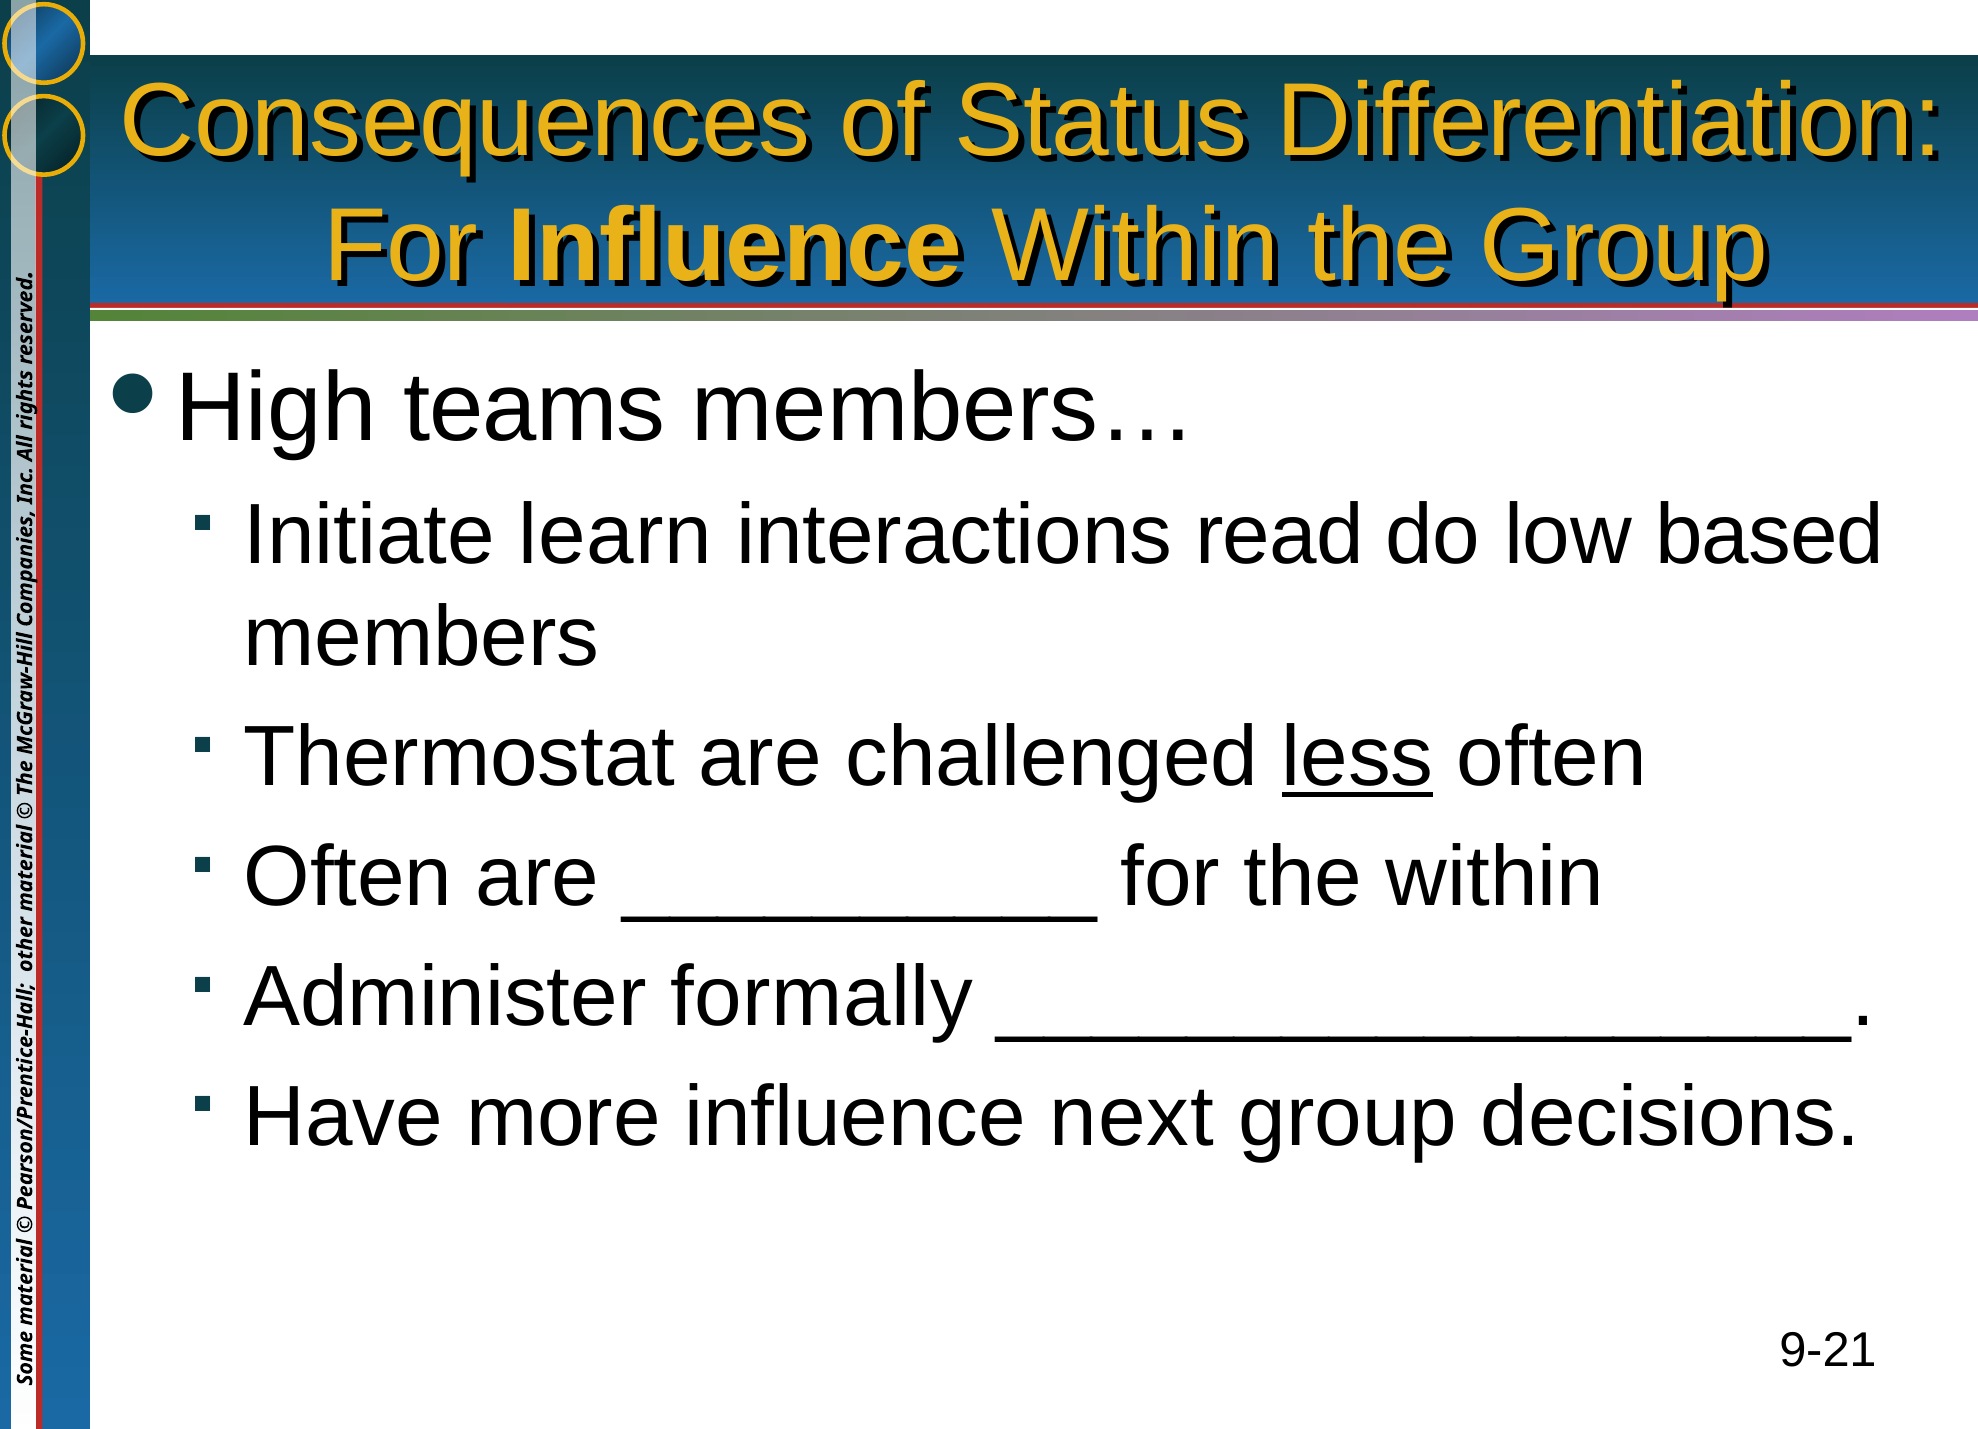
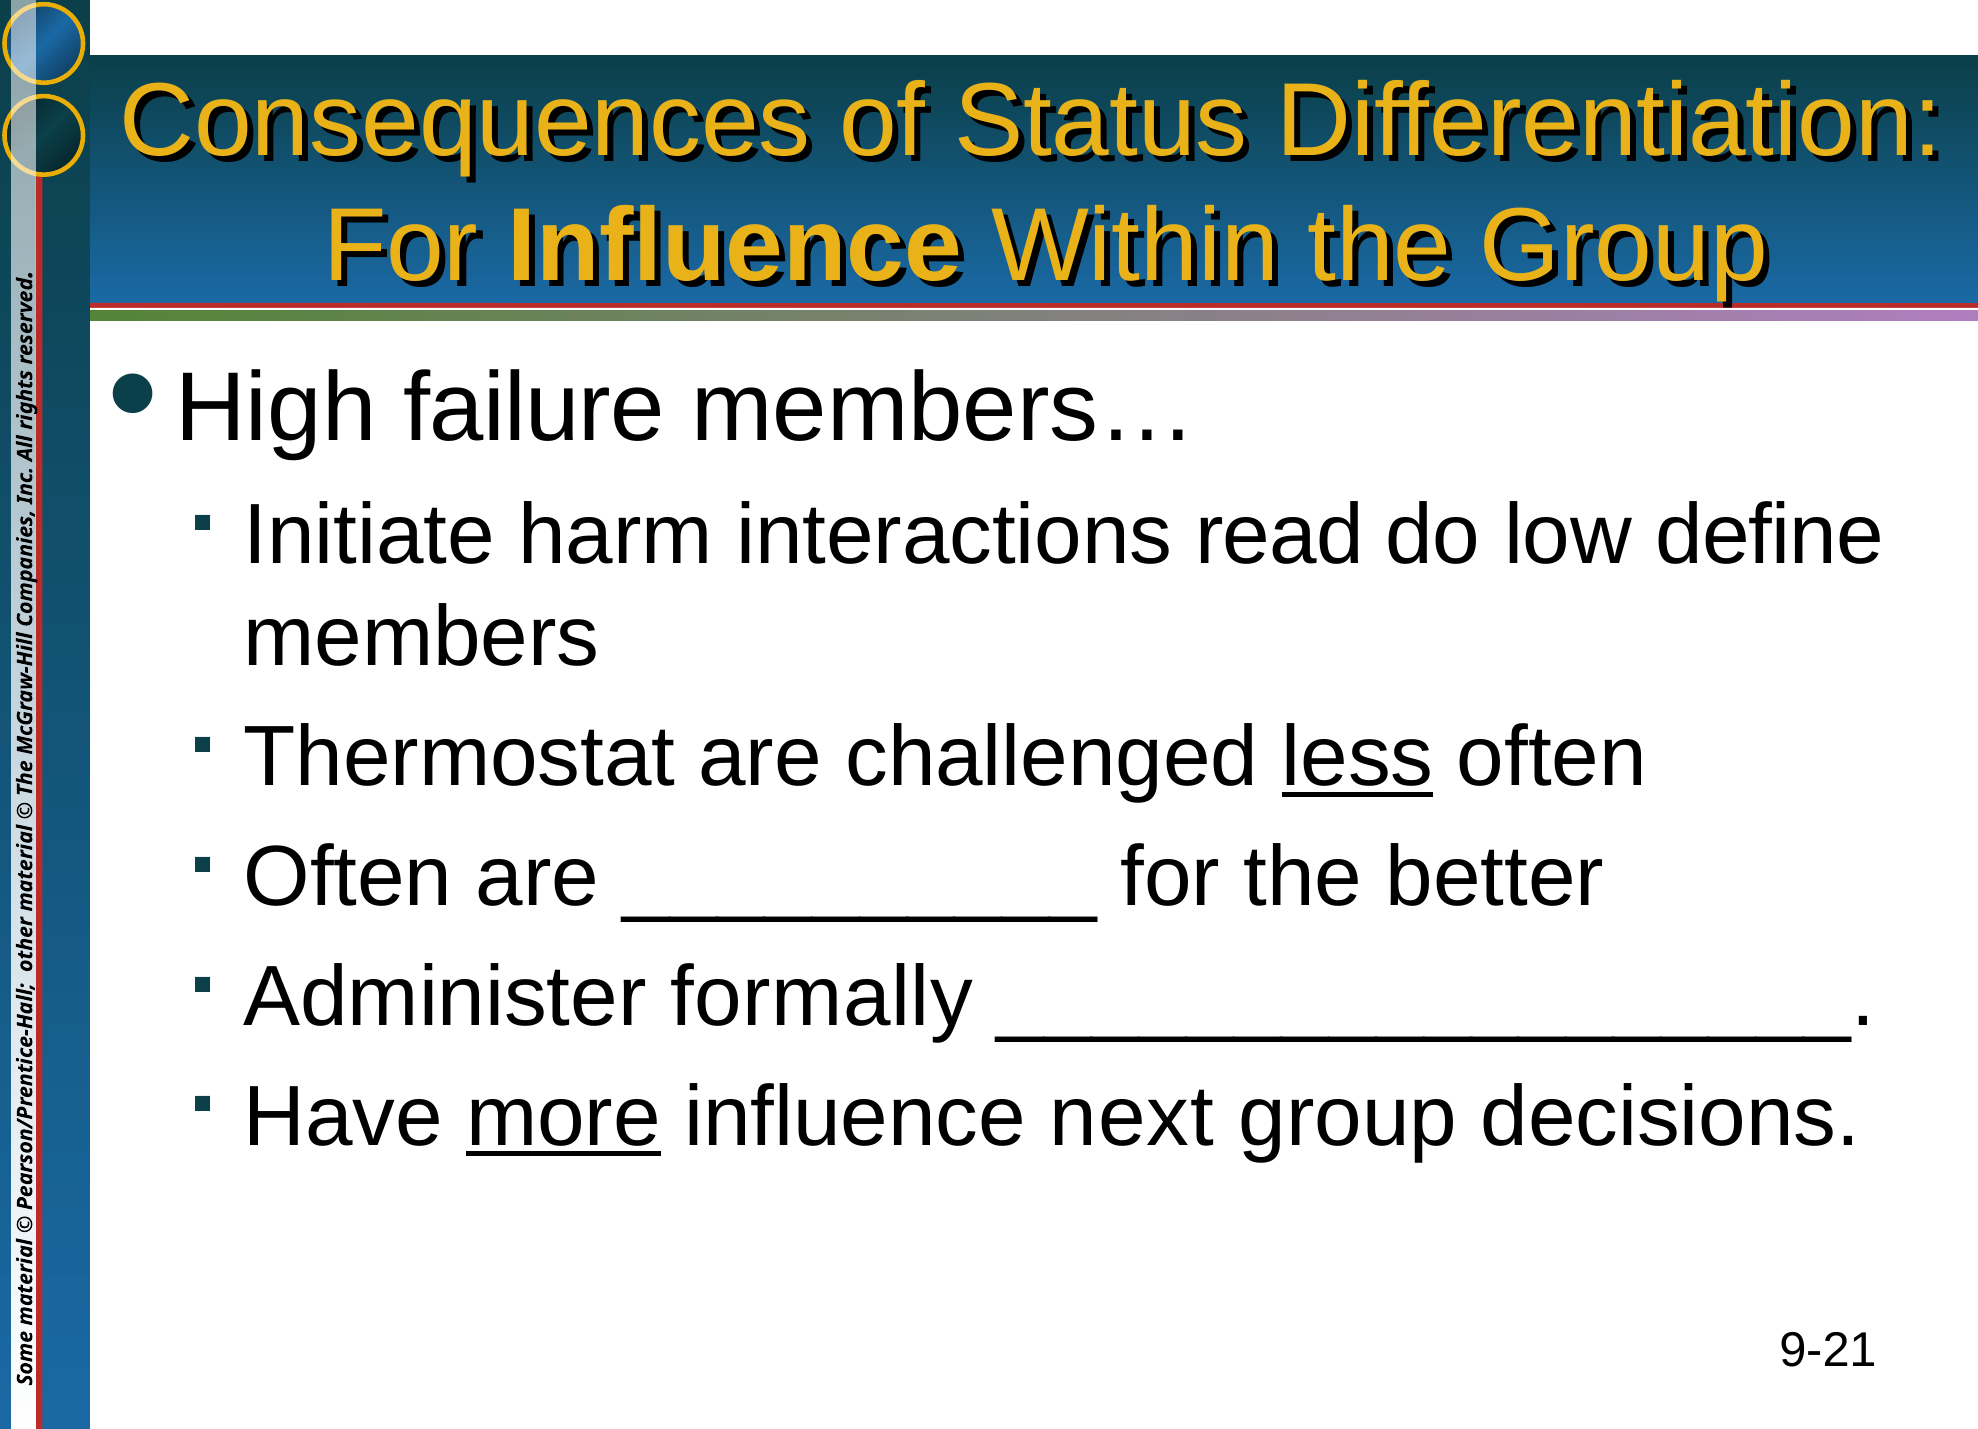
teams: teams -> failure
learn: learn -> harm
based: based -> define
the within: within -> better
more underline: none -> present
